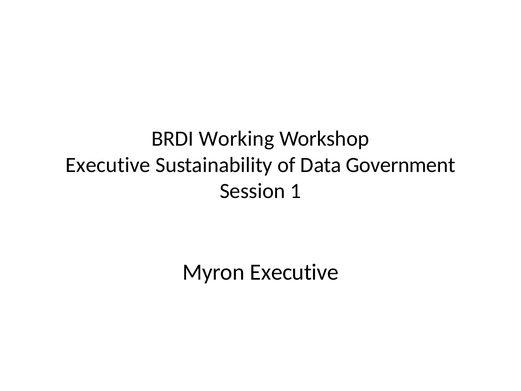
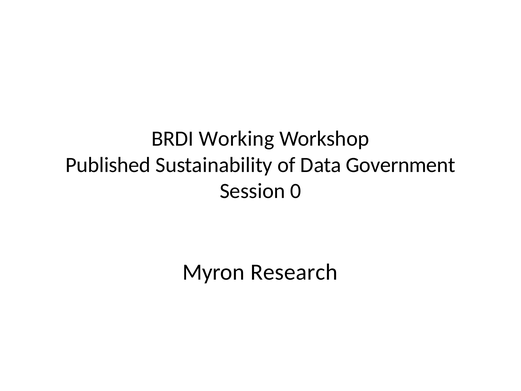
Executive at (108, 165): Executive -> Published
1: 1 -> 0
Myron Executive: Executive -> Research
